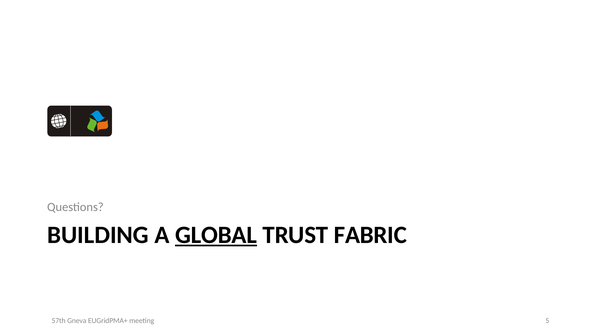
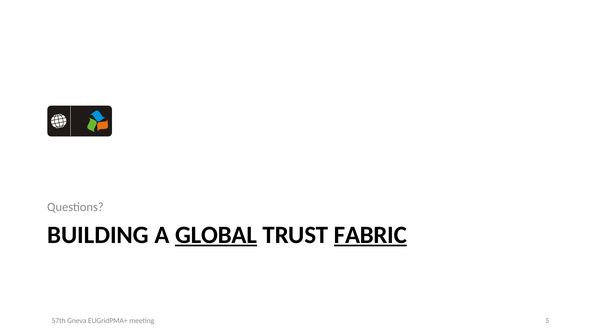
FABRIC underline: none -> present
